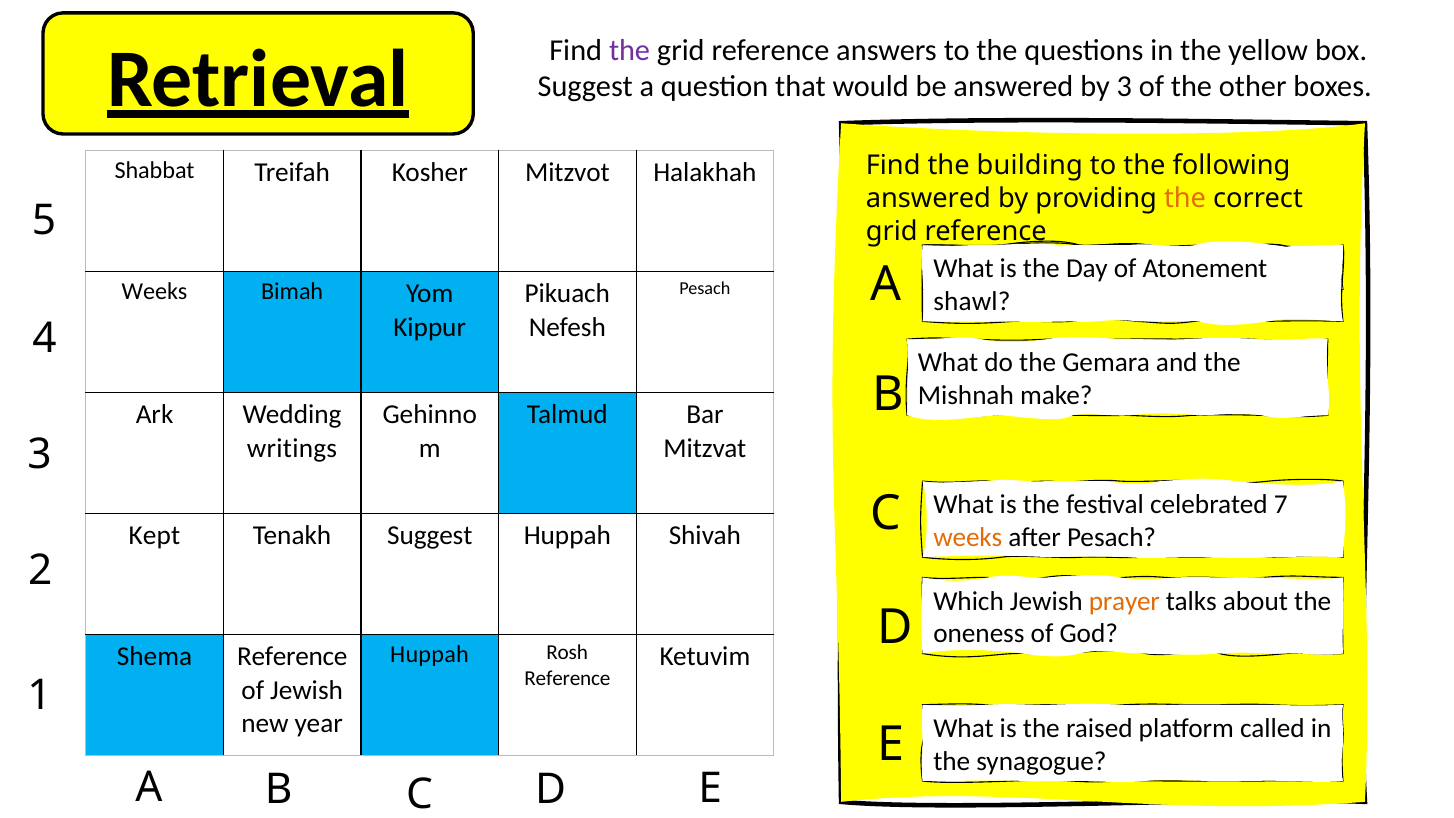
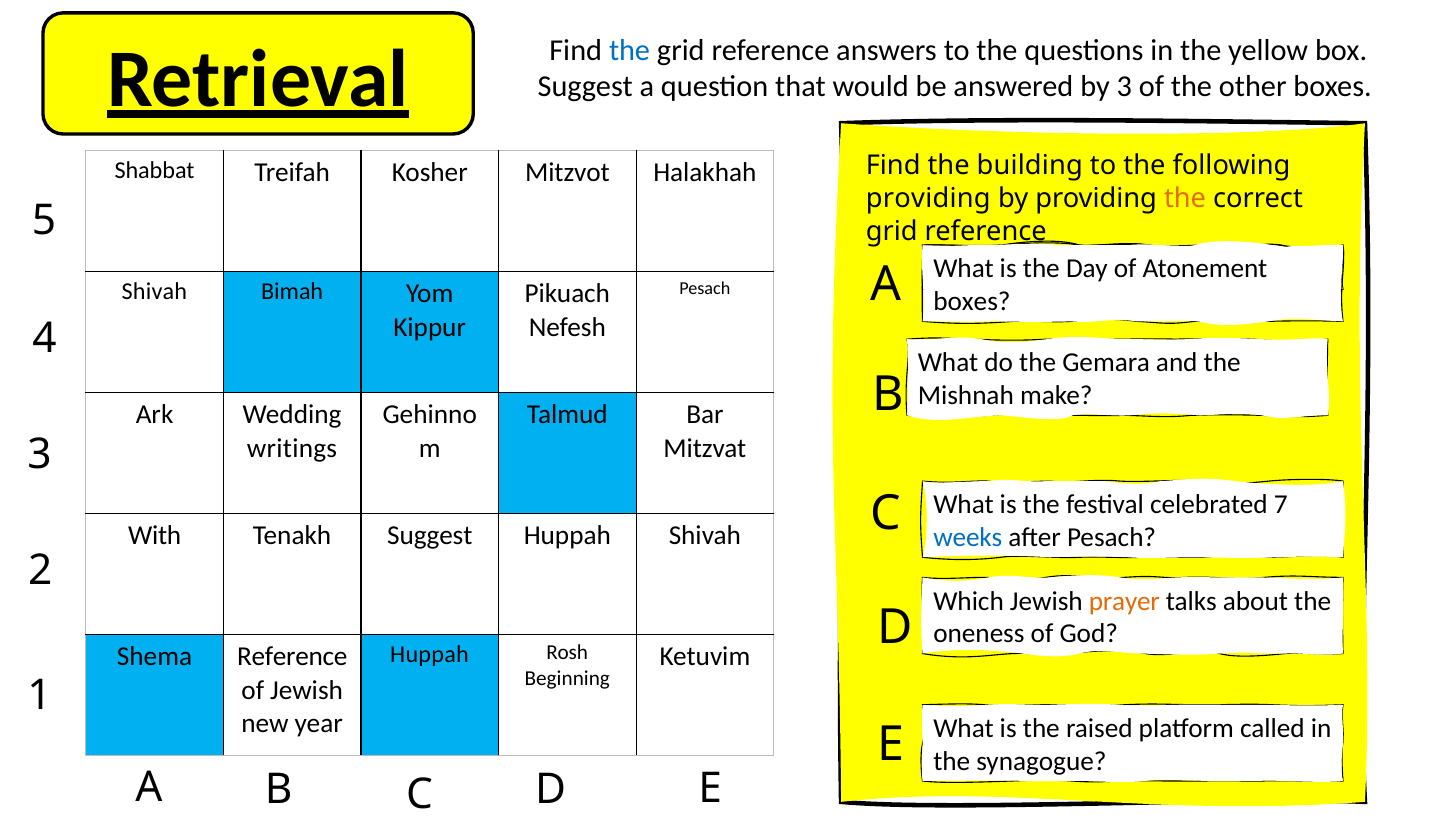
the at (630, 50) colour: purple -> blue
answered at (928, 198): answered -> providing
Weeks at (155, 292): Weeks -> Shivah
shawl at (972, 301): shawl -> boxes
Kept: Kept -> With
weeks at (968, 537) colour: orange -> blue
Reference at (567, 679): Reference -> Beginning
